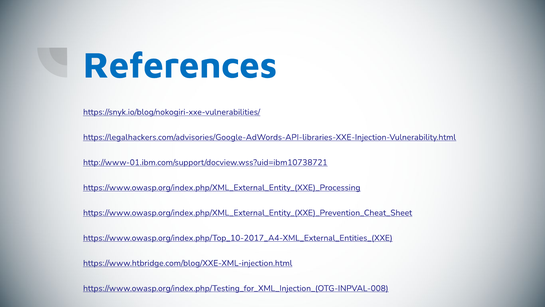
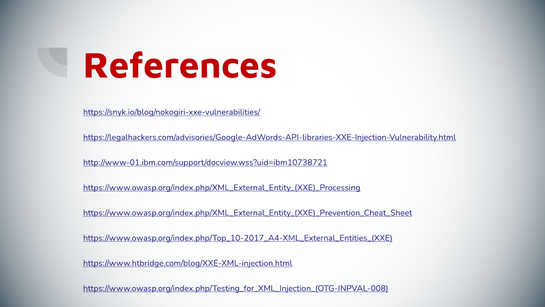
References colour: blue -> red
